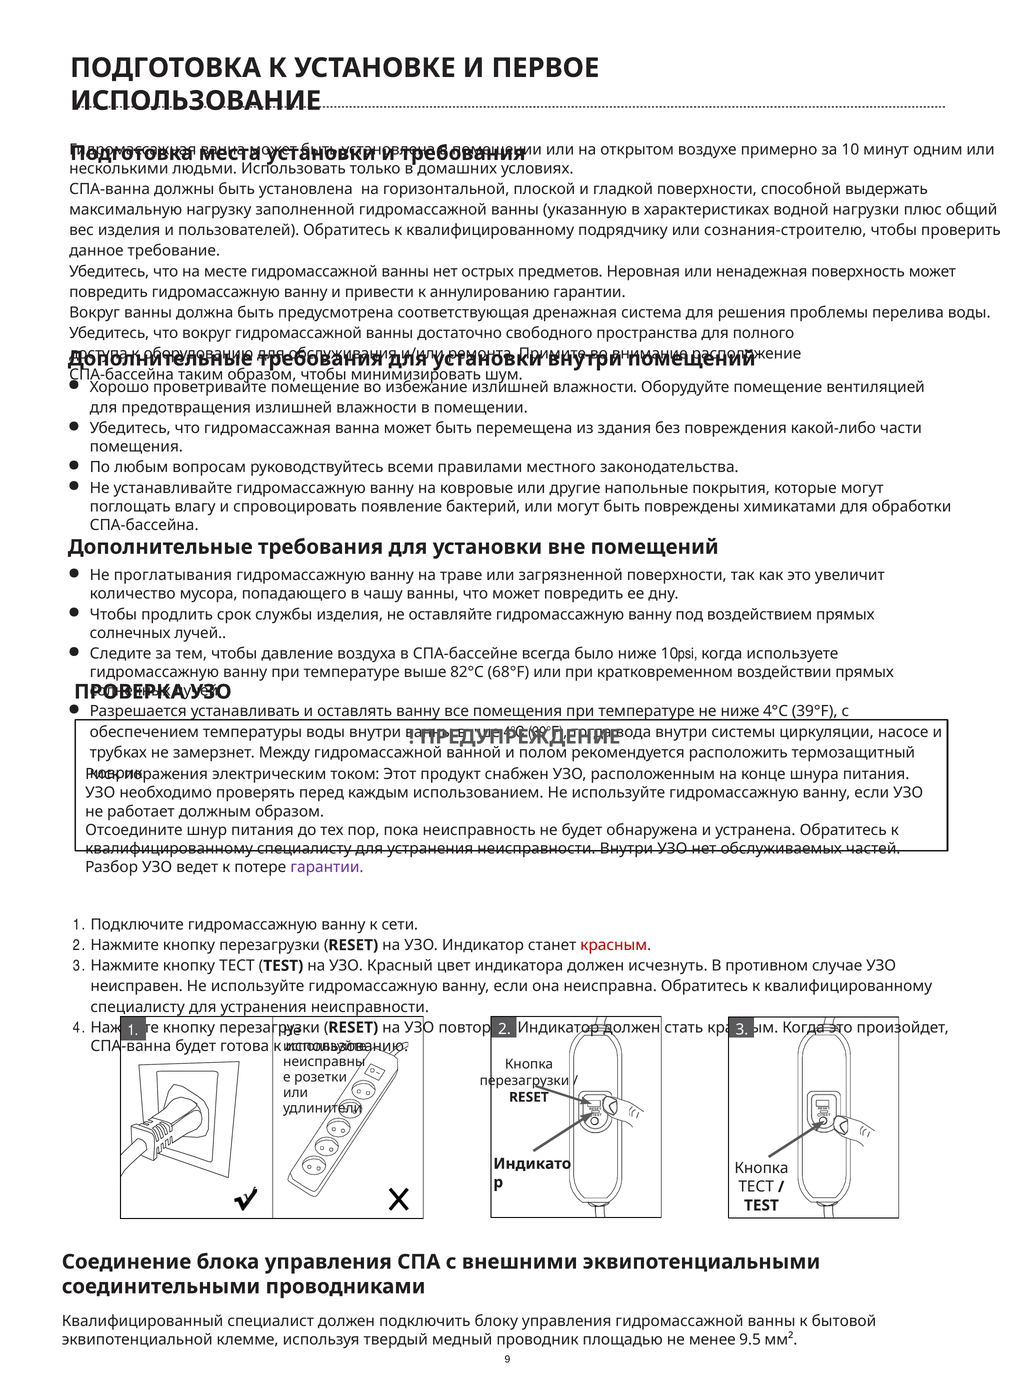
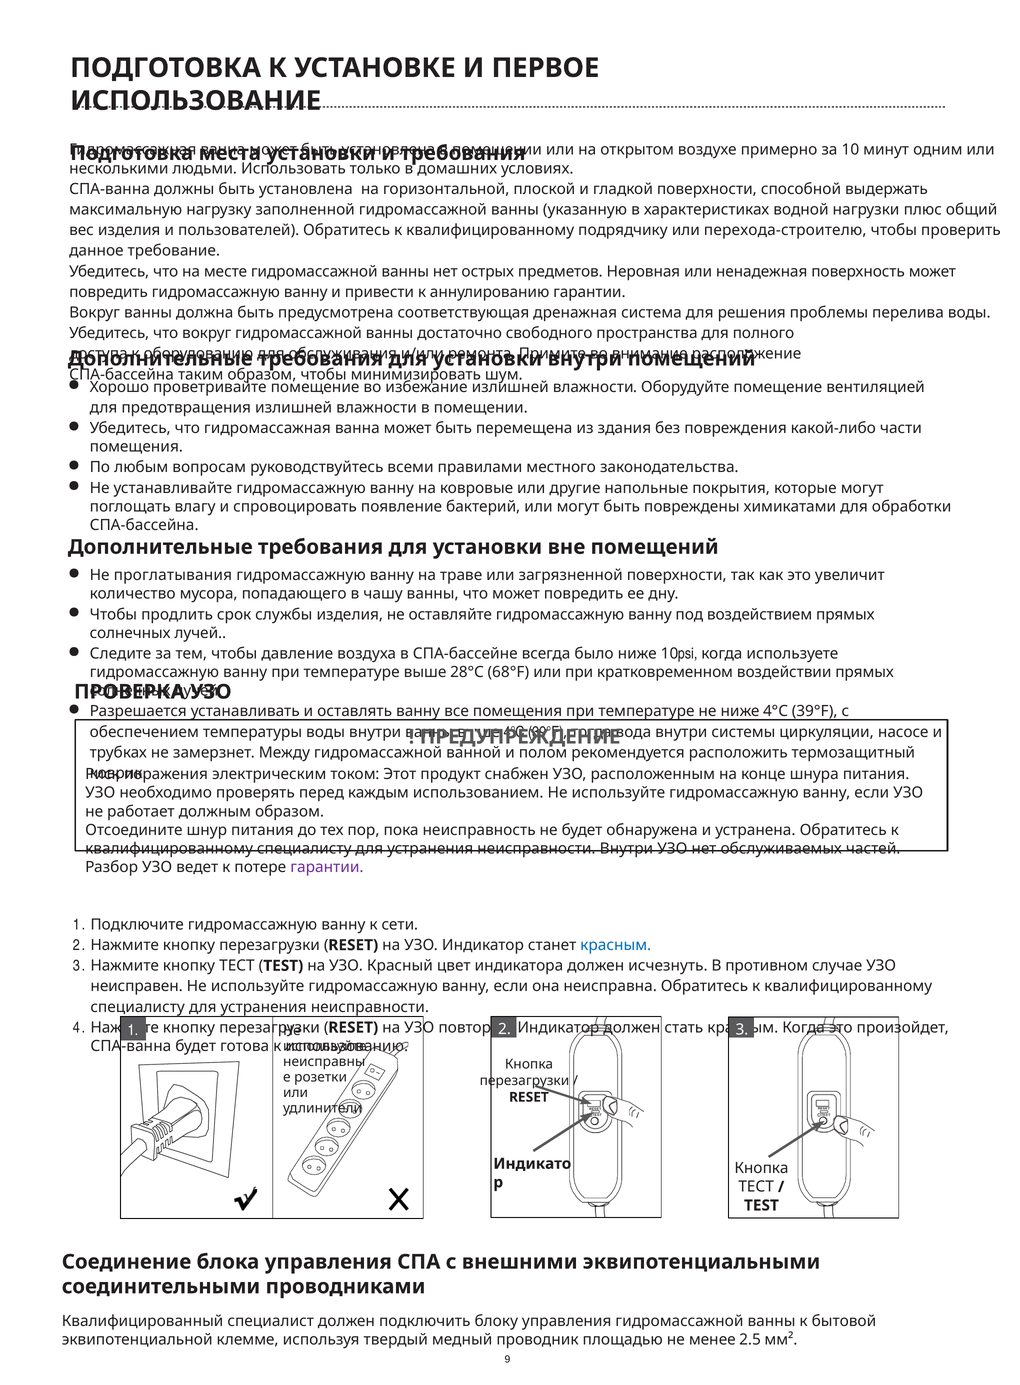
сознания-строителю: сознания-строителю -> перехода-строителю
82°C: 82°C -> 28°C
красным at (616, 945) colour: red -> blue
9.5: 9.5 -> 2.5
